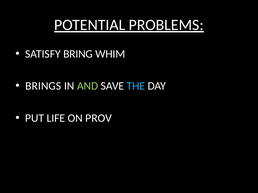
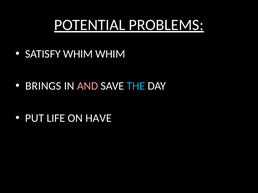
SATISFY BRING: BRING -> WHIM
AND colour: light green -> pink
PROV: PROV -> HAVE
